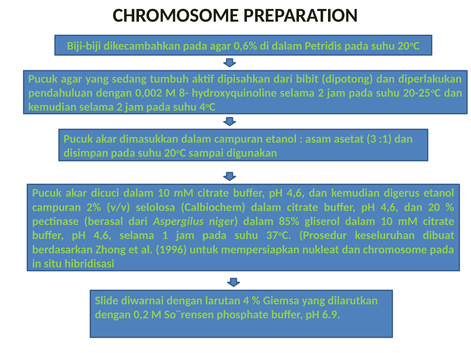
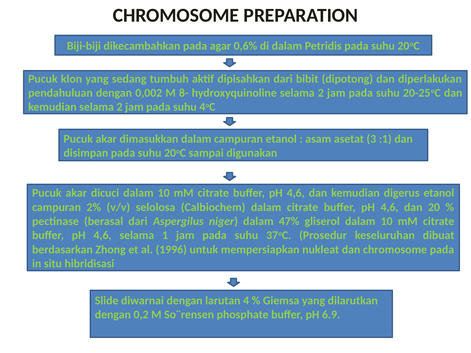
Pucuk agar: agar -> klon
85%: 85% -> 47%
